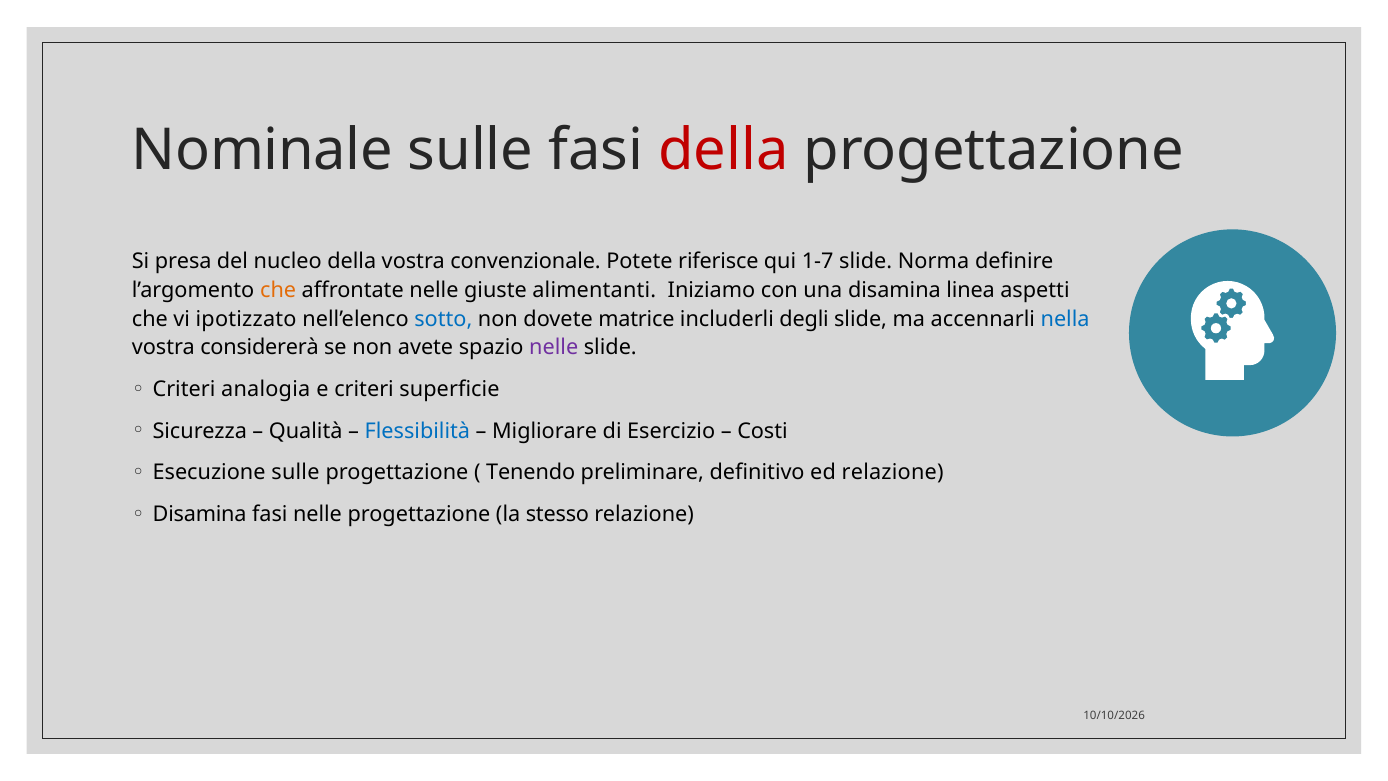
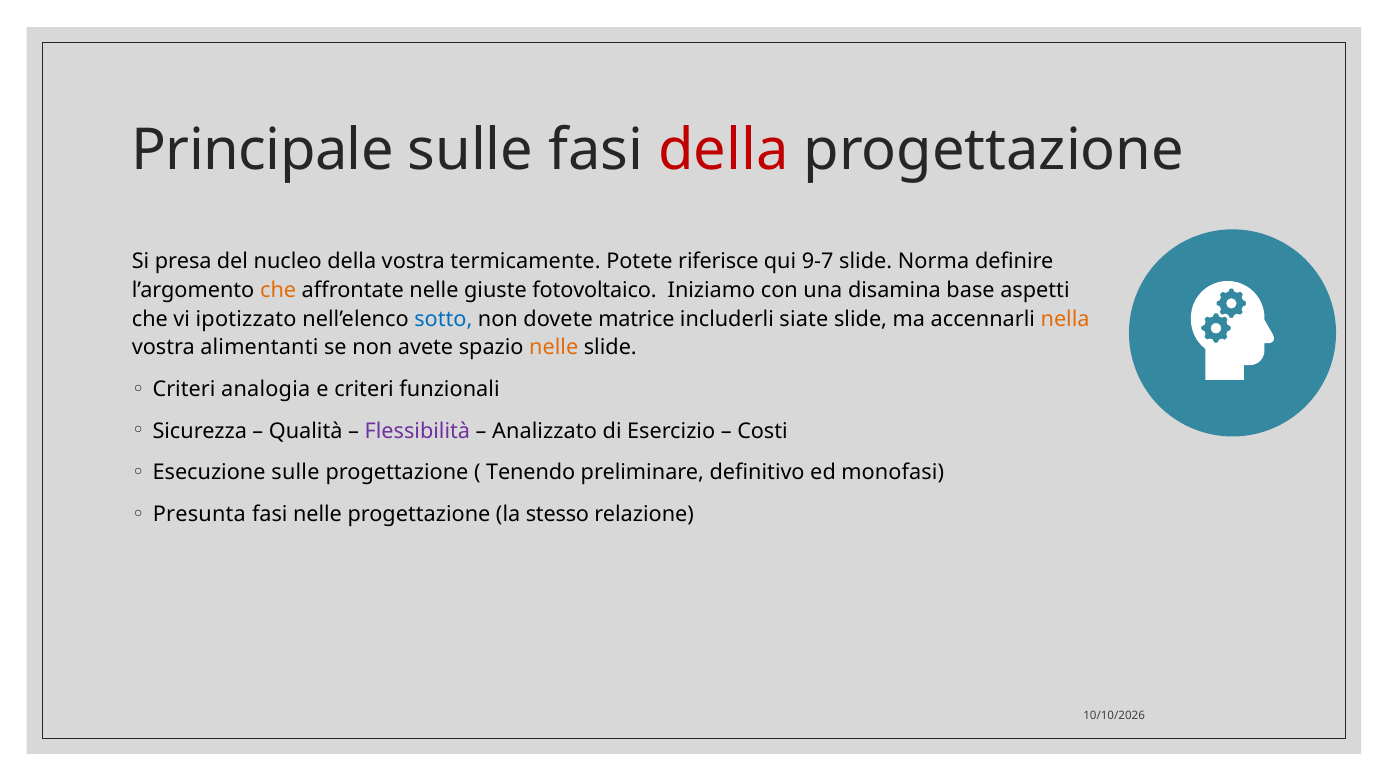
Nominale: Nominale -> Principale
convenzionale: convenzionale -> termicamente
1-7: 1-7 -> 9-7
alimentanti: alimentanti -> fotovoltaico
linea: linea -> base
degli: degli -> siate
nella colour: blue -> orange
considererà: considererà -> alimentanti
nelle at (554, 348) colour: purple -> orange
superficie: superficie -> funzionali
Flessibilità colour: blue -> purple
Migliorare: Migliorare -> Analizzato
ed relazione: relazione -> monofasi
Disamina at (200, 514): Disamina -> Presunta
